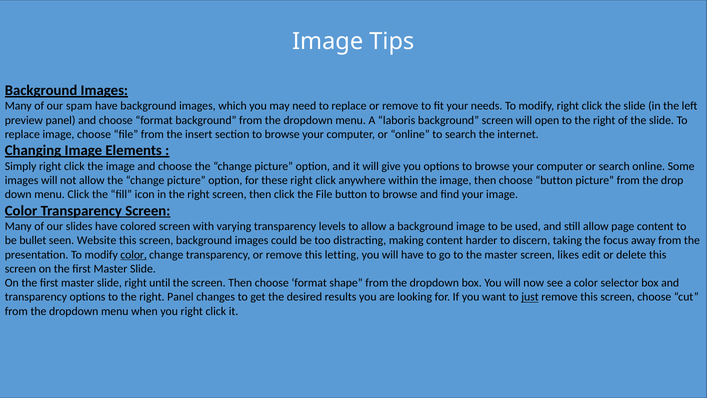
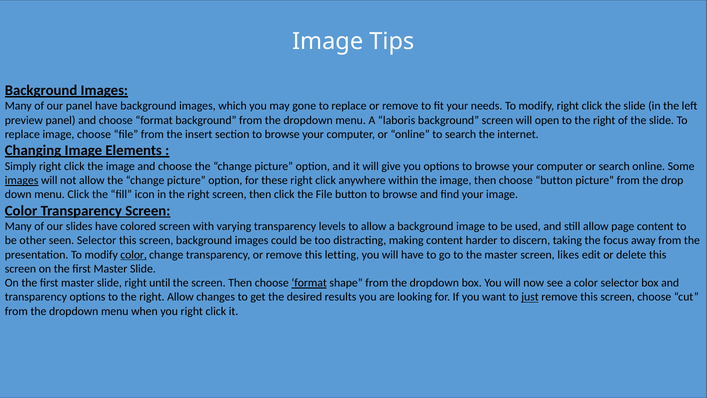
our spam: spam -> panel
need: need -> gone
images at (22, 180) underline: none -> present
bullet: bullet -> other
seen Website: Website -> Selector
format at (309, 283) underline: none -> present
right Panel: Panel -> Allow
